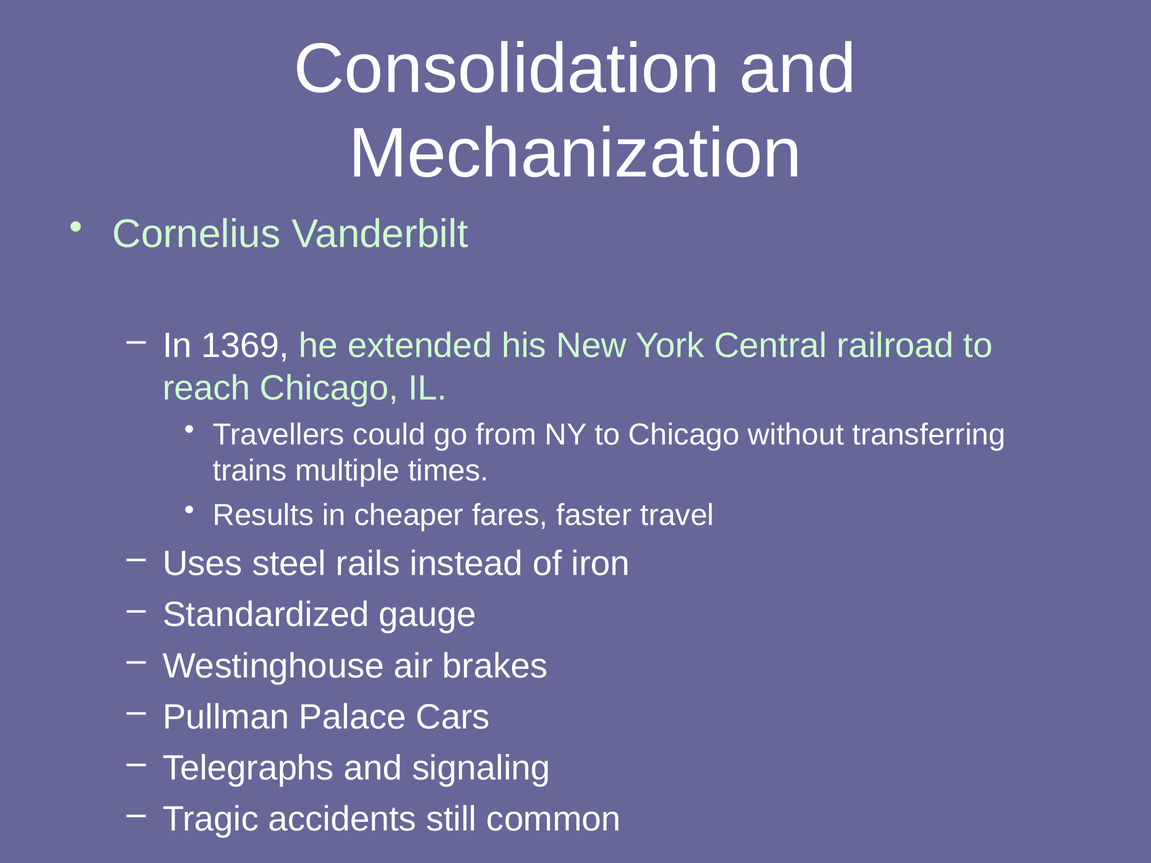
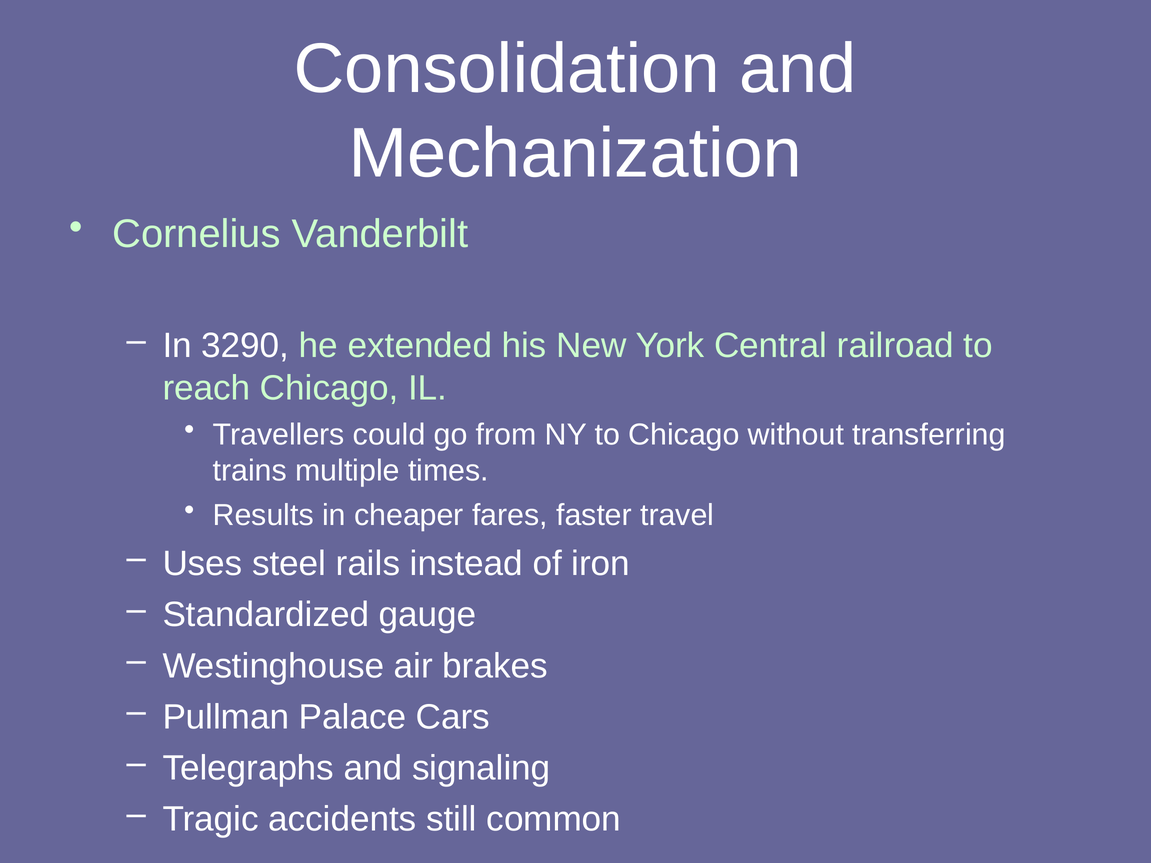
1369: 1369 -> 3290
